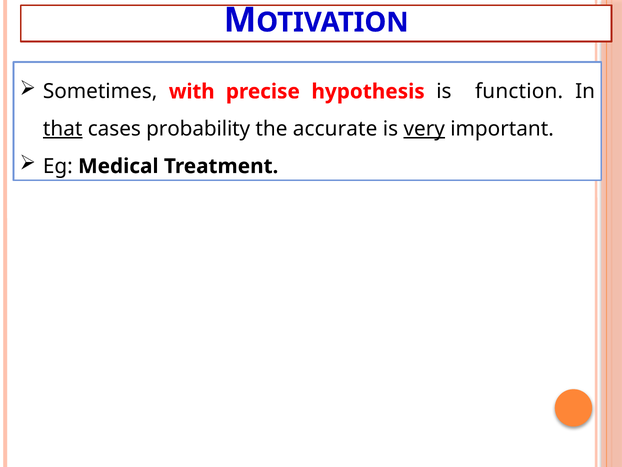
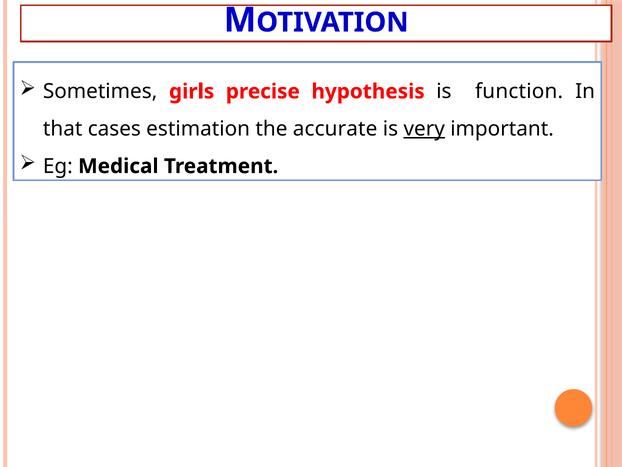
with: with -> girls
that underline: present -> none
probability: probability -> estimation
